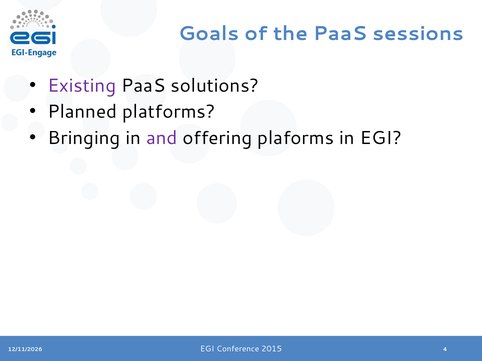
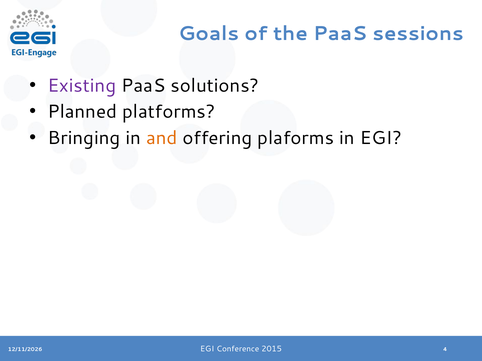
and colour: purple -> orange
